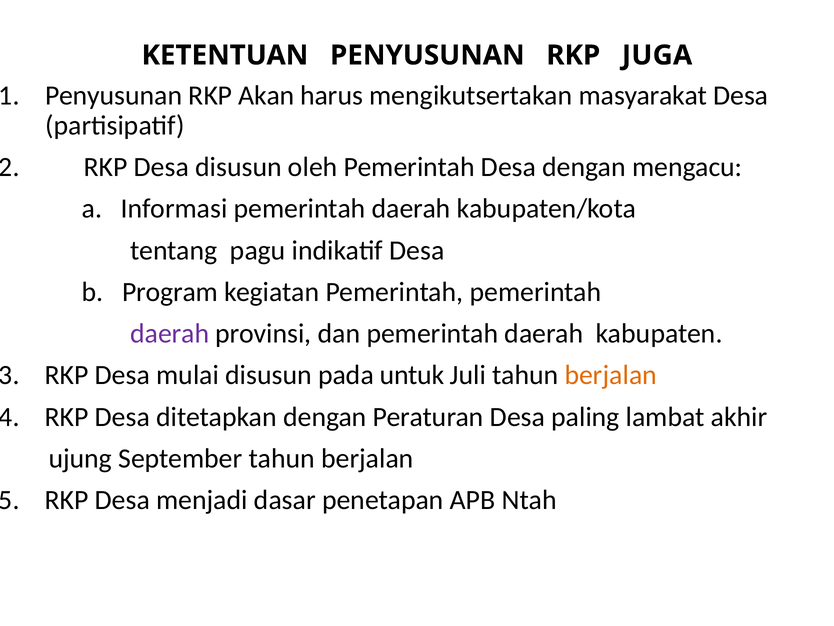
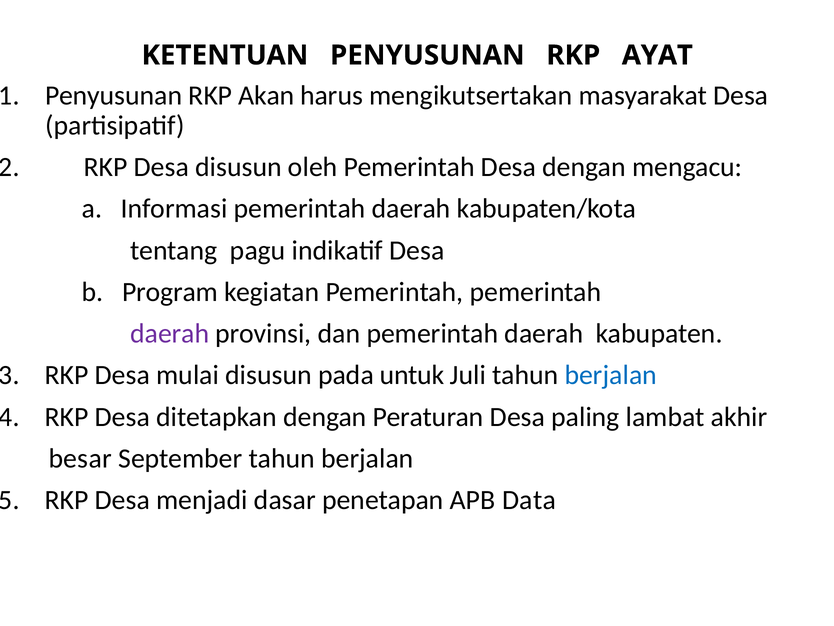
JUGA: JUGA -> AYAT
berjalan at (611, 375) colour: orange -> blue
ujung: ujung -> besar
Ntah: Ntah -> Data
